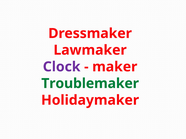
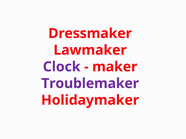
Troublemaker colour: green -> purple
